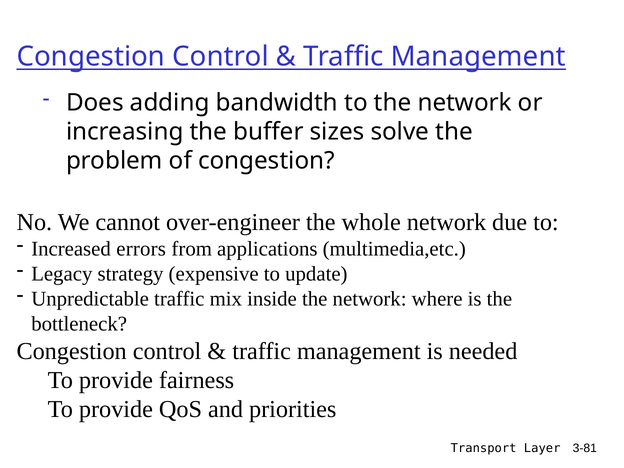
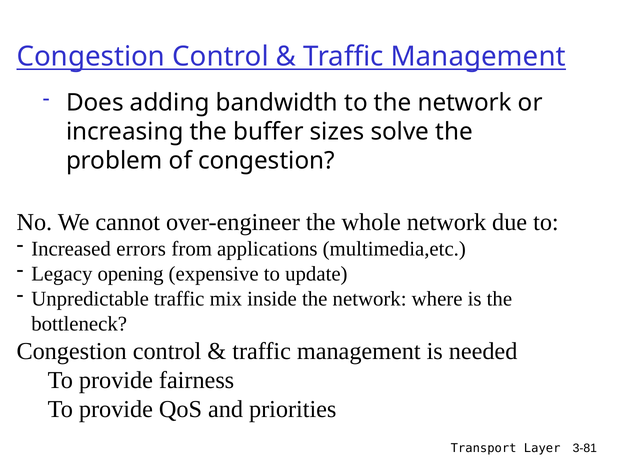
strategy: strategy -> opening
